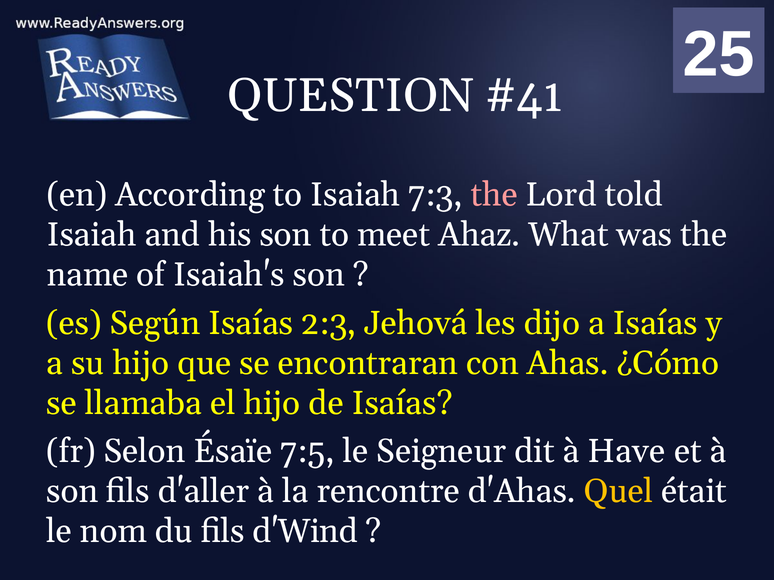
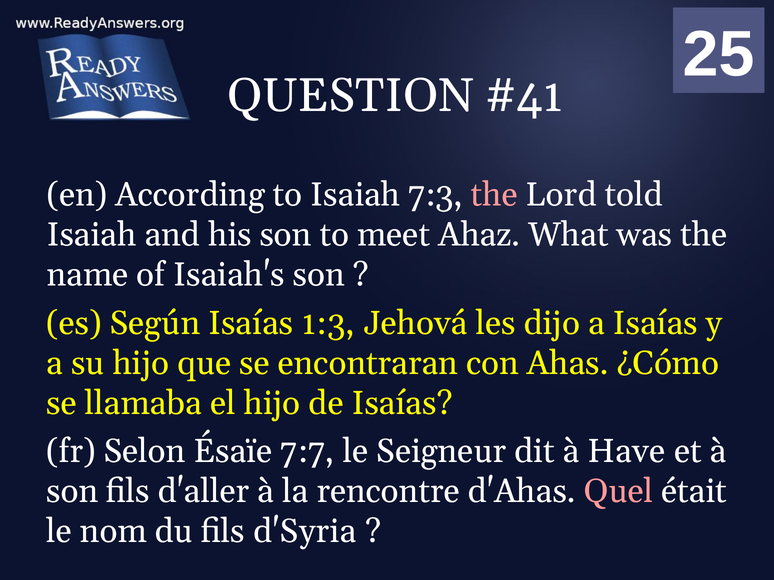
2:3: 2:3 -> 1:3
7:5: 7:5 -> 7:7
Quel colour: yellow -> pink
d'Wind: d'Wind -> d'Syria
